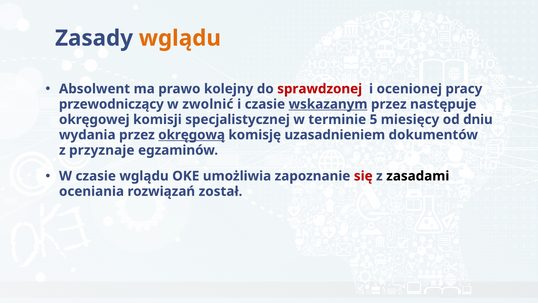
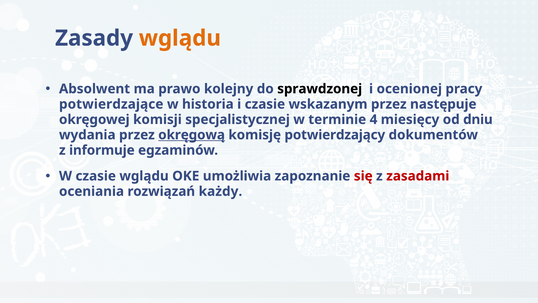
sprawdzonej colour: red -> black
przewodniczący: przewodniczący -> potwierdzające
zwolnić: zwolnić -> historia
wskazanym underline: present -> none
5: 5 -> 4
uzasadnieniem: uzasadnieniem -> potwierdzający
przyznaje: przyznaje -> informuje
zasadami colour: black -> red
został: został -> każdy
